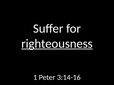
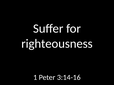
righteousness underline: present -> none
